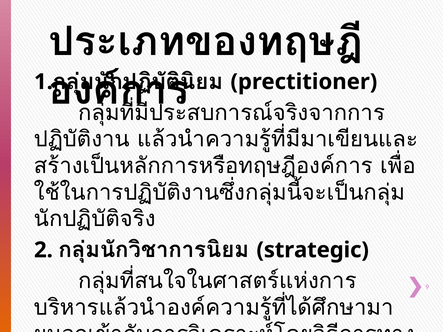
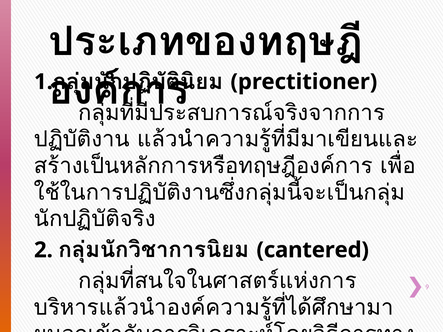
strategic: strategic -> cantered
